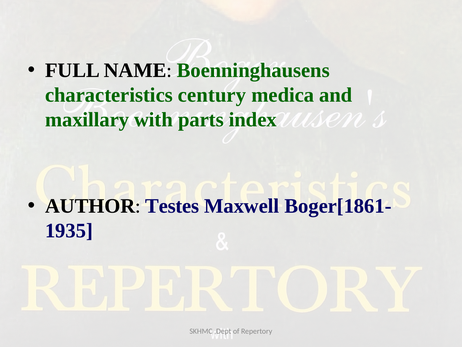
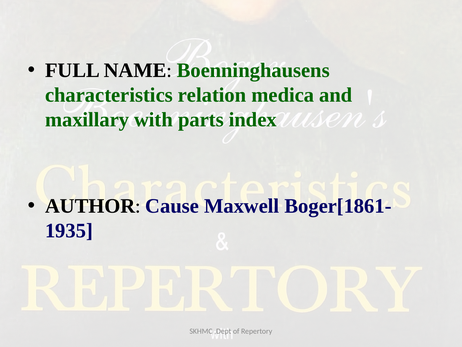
century: century -> relation
Testes: Testes -> Cause
